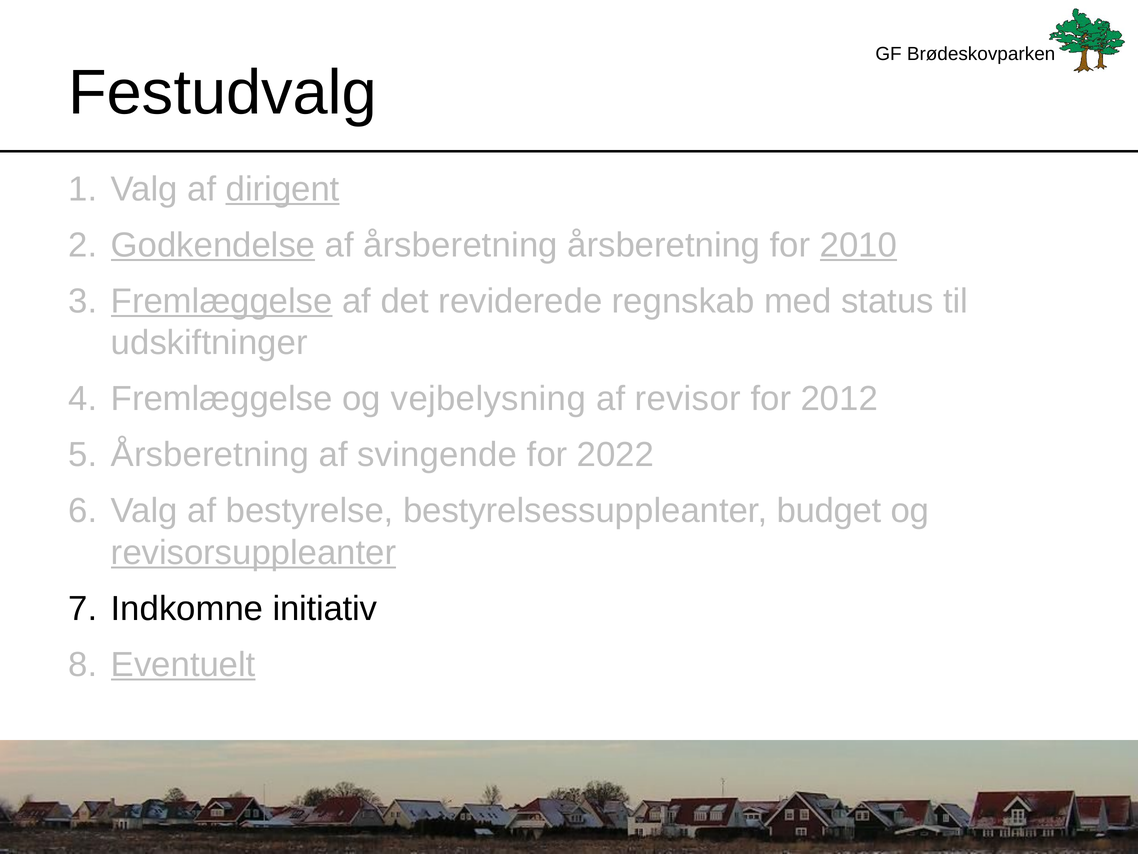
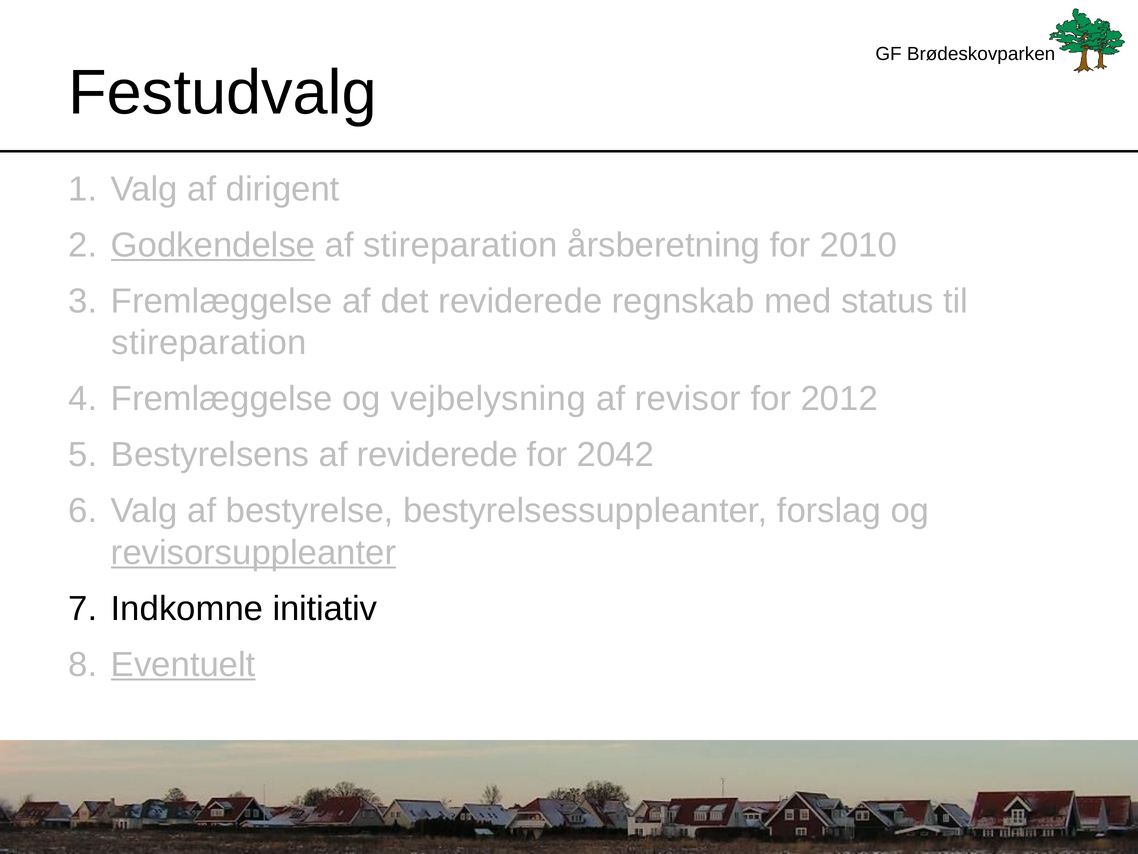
dirigent underline: present -> none
af årsberetning: årsberetning -> stireparation
2010 underline: present -> none
Fremlæggelse at (222, 301) underline: present -> none
udskiftninger at (209, 343): udskiftninger -> stireparation
Årsberetning at (210, 455): Årsberetning -> Bestyrelsens
af svingende: svingende -> reviderede
2022: 2022 -> 2042
budget: budget -> forslag
